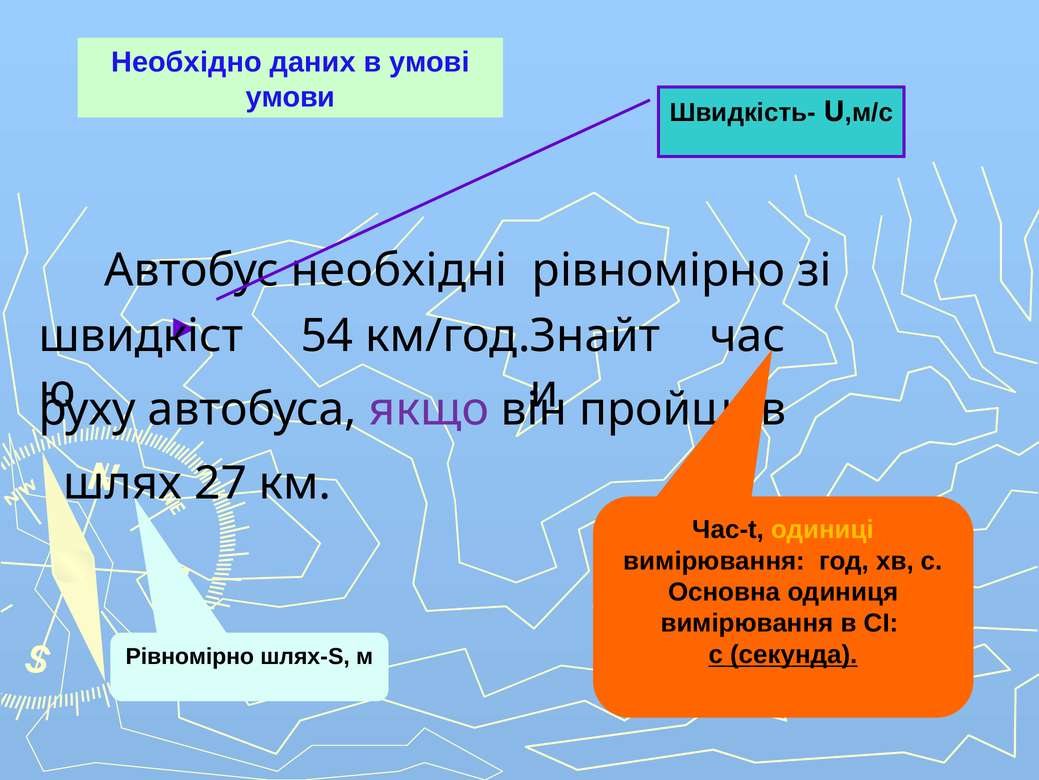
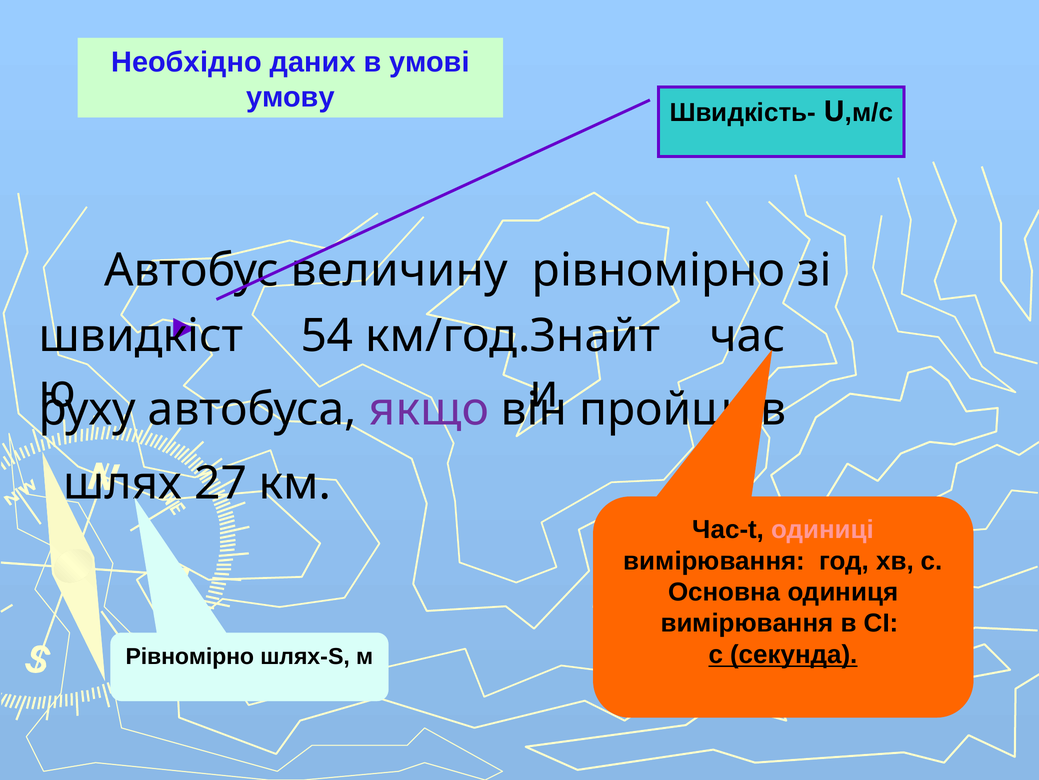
умови: умови -> умову
необхідні: необхідні -> величину
одиниці colour: yellow -> pink
